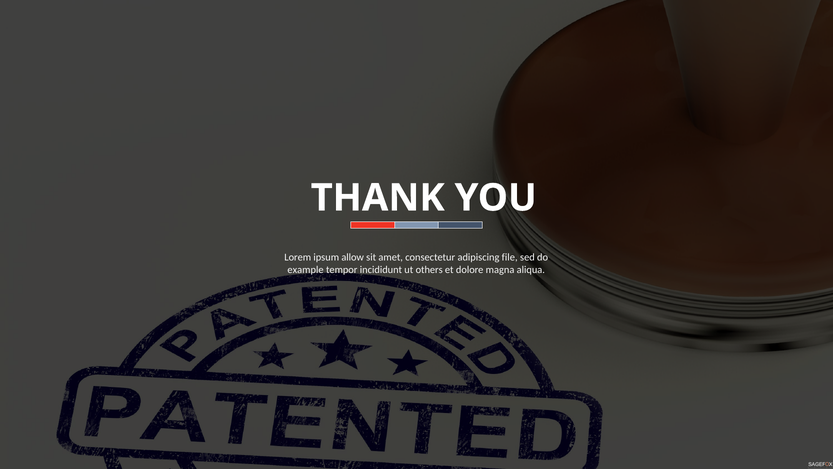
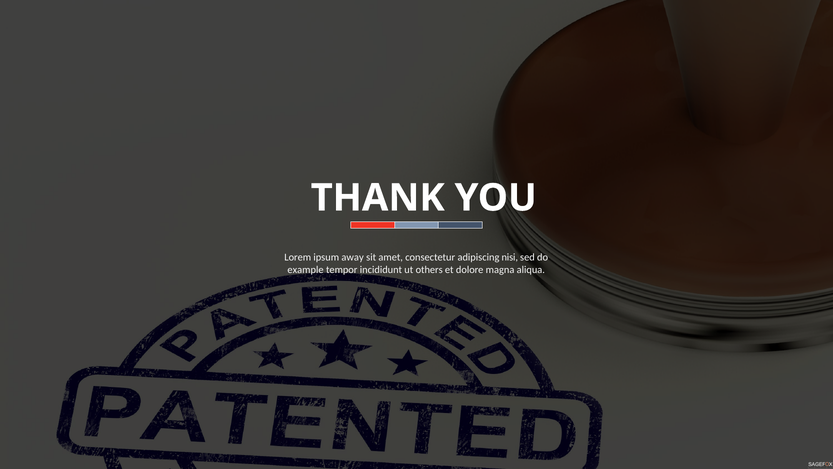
allow: allow -> away
file: file -> nisi
